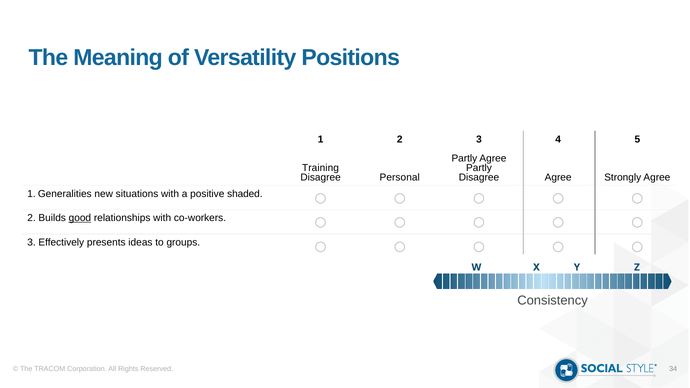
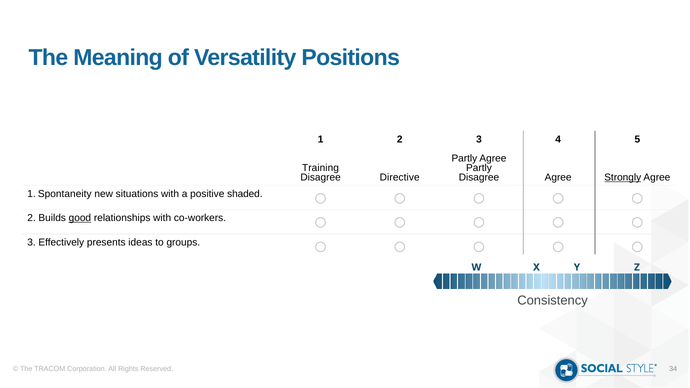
Personal: Personal -> Directive
Strongly underline: none -> present
Generalities: Generalities -> Spontaneity
